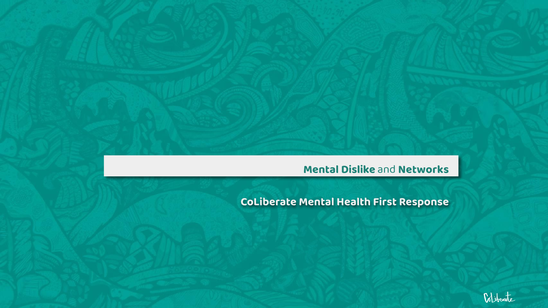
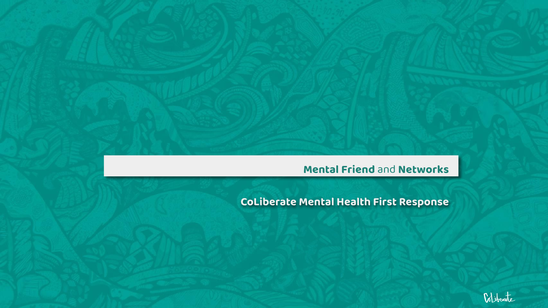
Dislike: Dislike -> Friend
